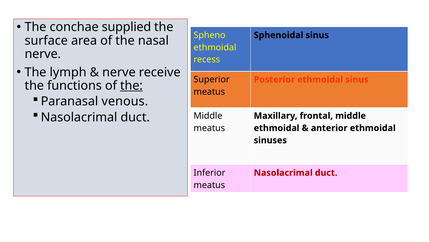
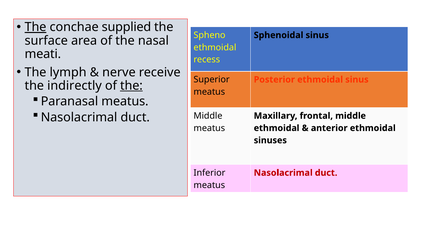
The at (36, 27) underline: none -> present
nerve at (43, 54): nerve -> meati
functions: functions -> indirectly
Paranasal venous: venous -> meatus
